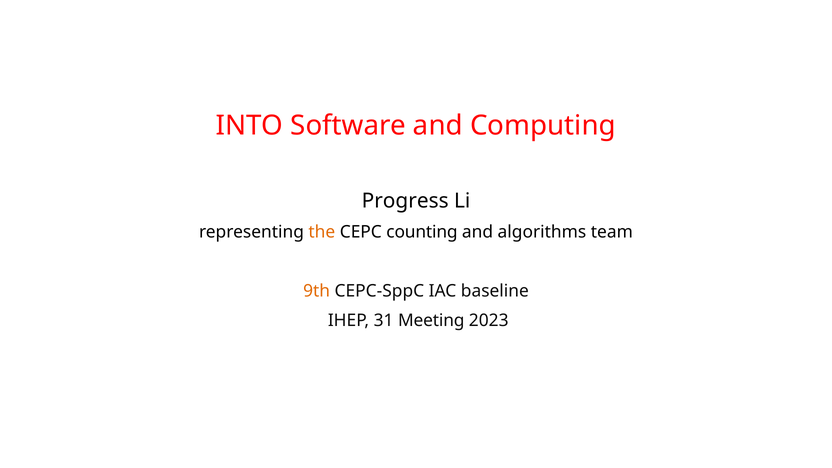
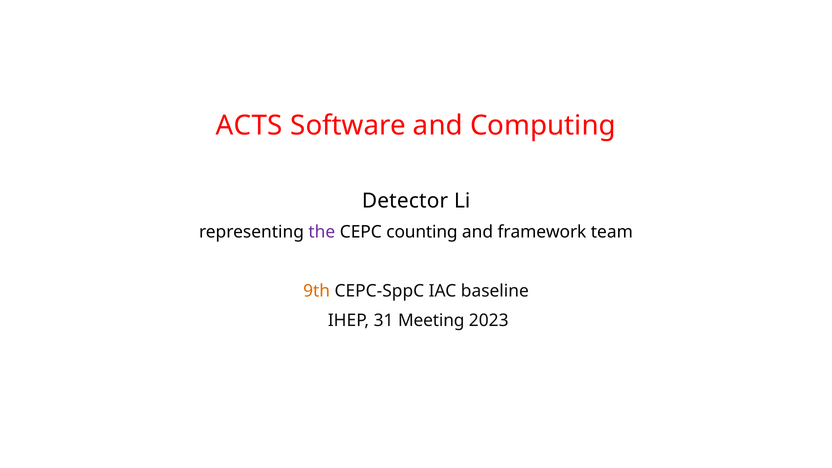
INTO: INTO -> ACTS
Progress: Progress -> Detector
the colour: orange -> purple
algorithms: algorithms -> framework
